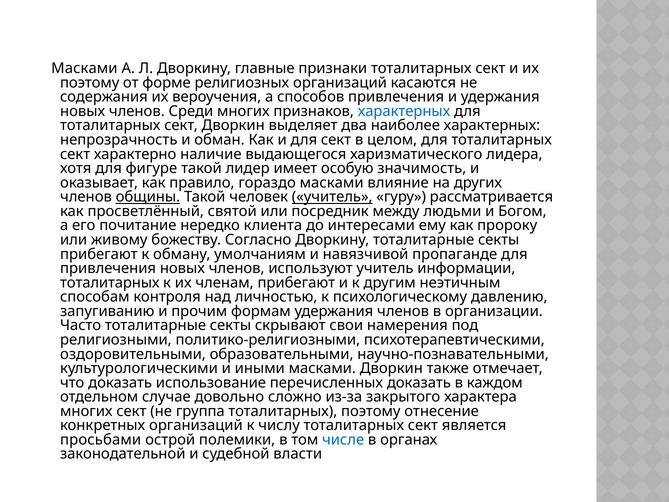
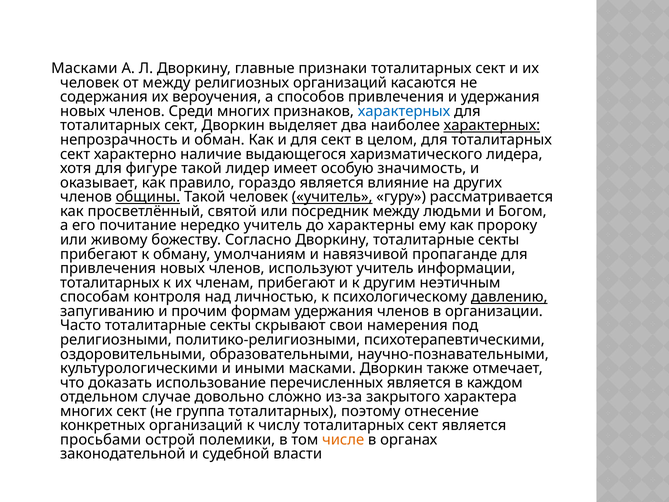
поэтому at (90, 83): поэтому -> человек
от форме: форме -> между
характерных at (492, 126) underline: none -> present
гораздо масками: масками -> является
нередко клиента: клиента -> учитель
интересами: интересами -> характерны
давлению underline: none -> present
перечисленных доказать: доказать -> является
числе colour: blue -> orange
